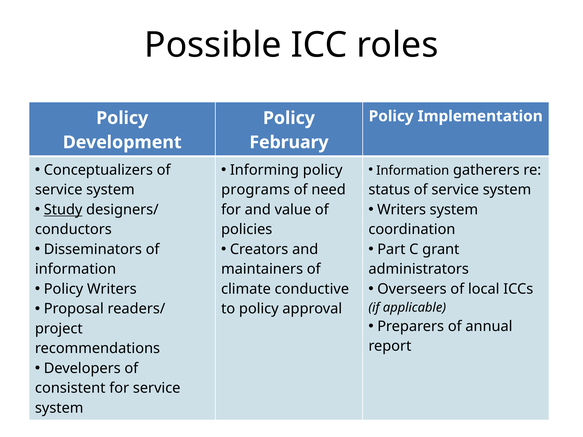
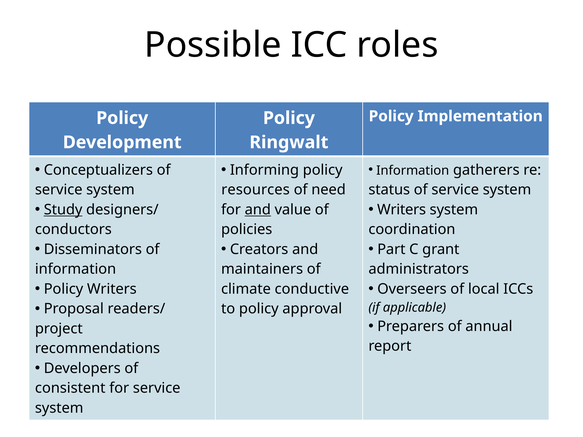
February: February -> Ringwalt
programs: programs -> resources
and at (258, 210) underline: none -> present
